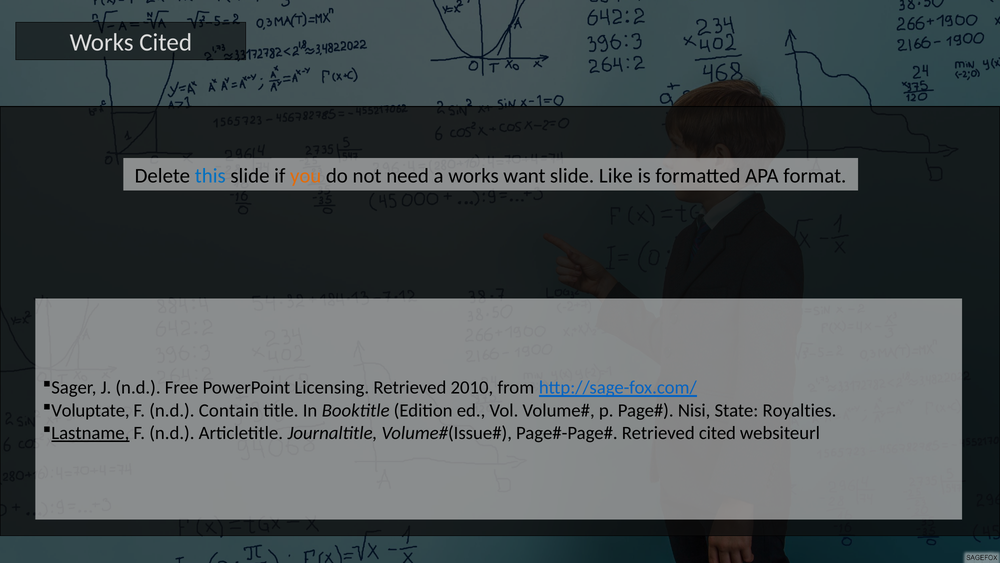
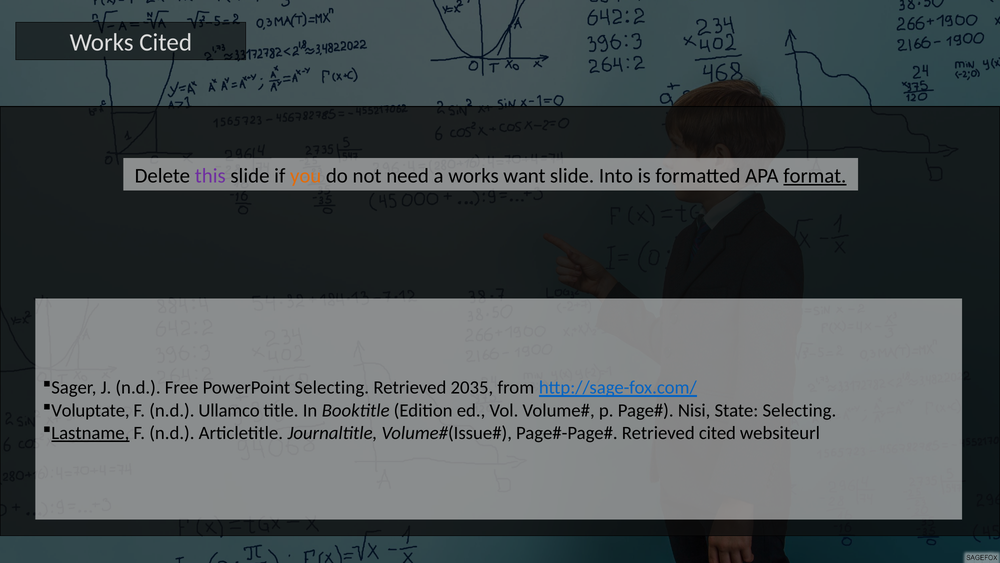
this colour: blue -> purple
Like: Like -> Into
format underline: none -> present
PowerPoint Licensing: Licensing -> Selecting
2010: 2010 -> 2035
Contain: Contain -> Ullamco
State Royalties: Royalties -> Selecting
